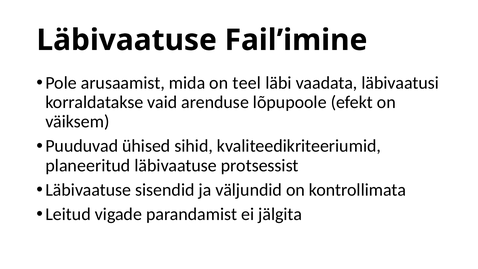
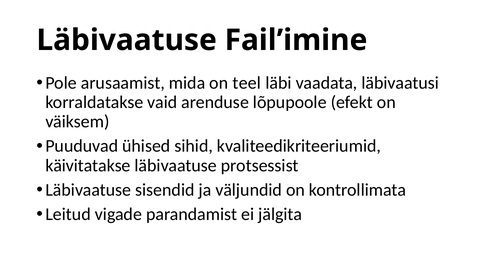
planeeritud: planeeritud -> käivitatakse
